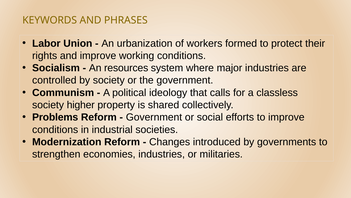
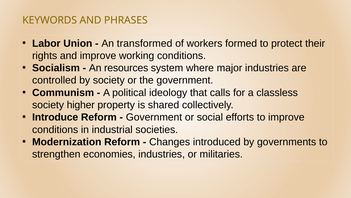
urbanization: urbanization -> transformed
Problems: Problems -> Introduce
